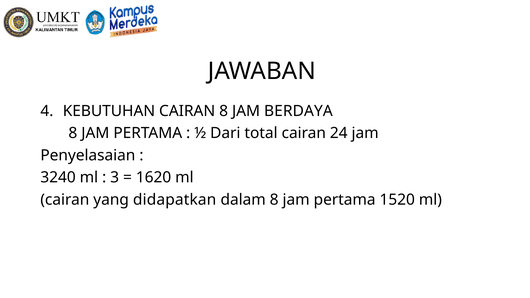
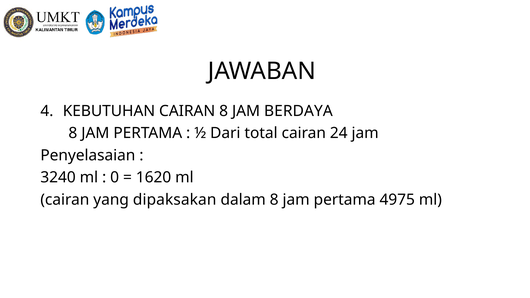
3: 3 -> 0
didapatkan: didapatkan -> dipaksakan
1520: 1520 -> 4975
